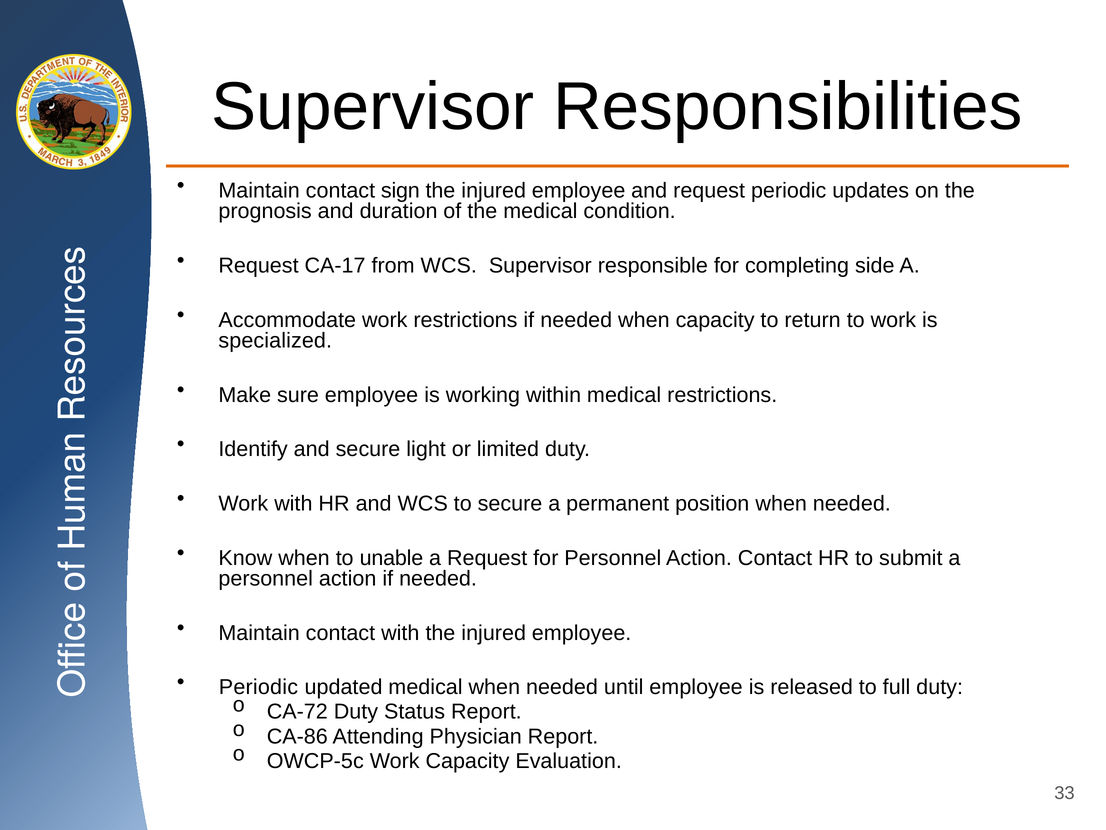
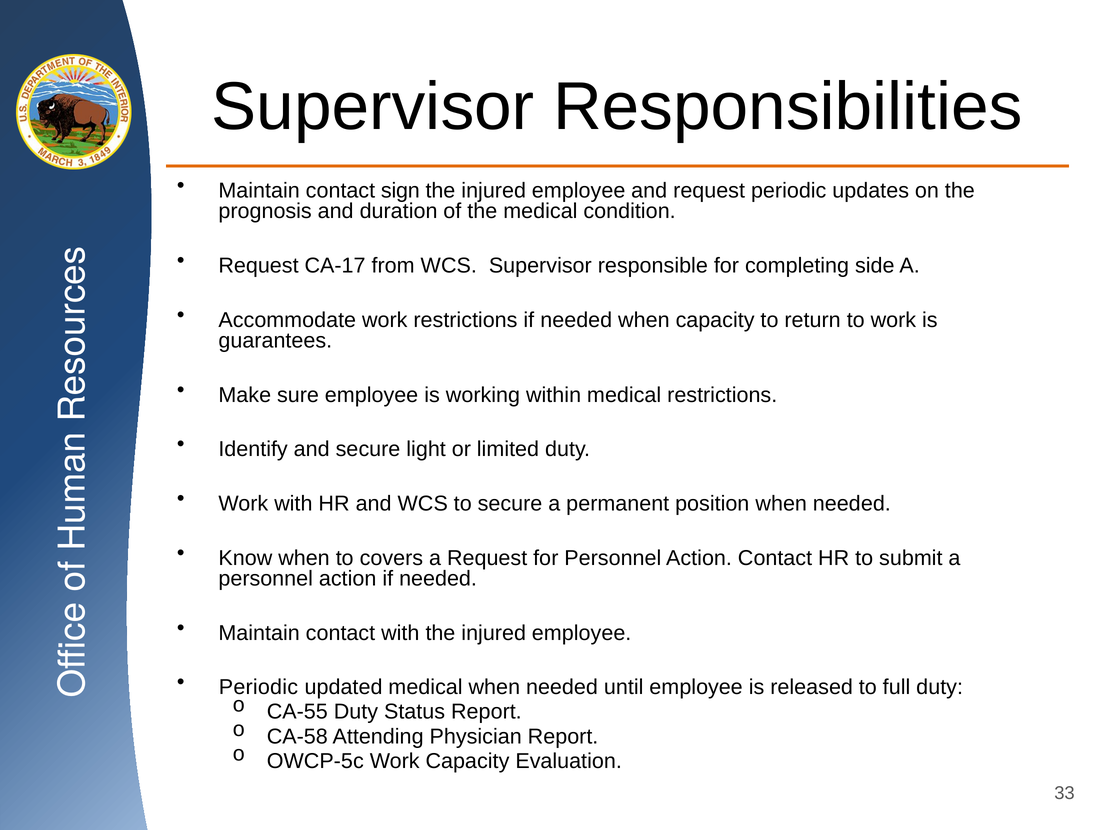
specialized: specialized -> guarantees
unable: unable -> covers
CA-72: CA-72 -> CA-55
CA-86: CA-86 -> CA-58
